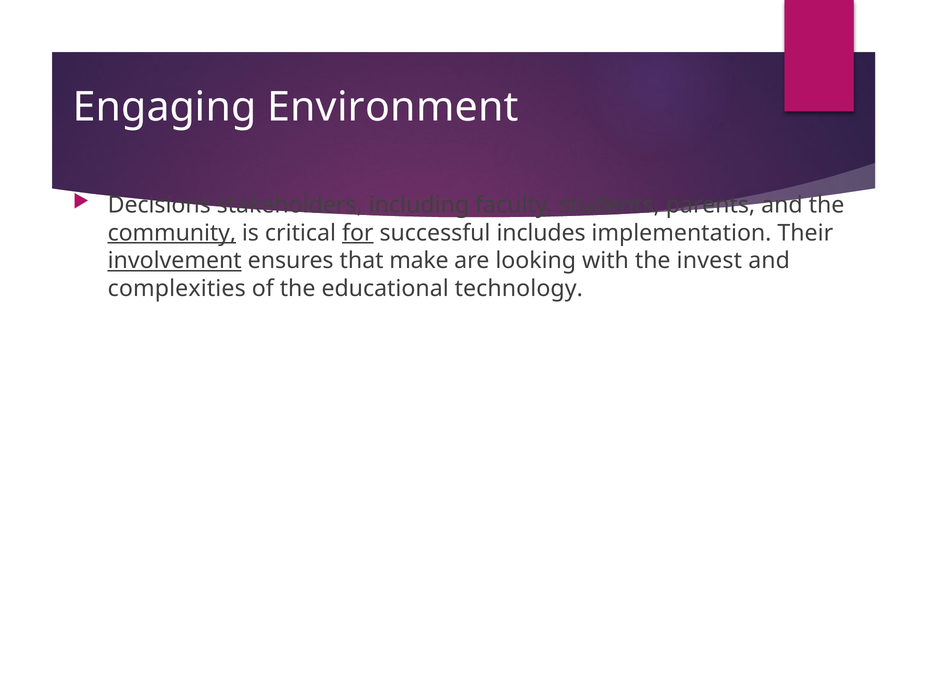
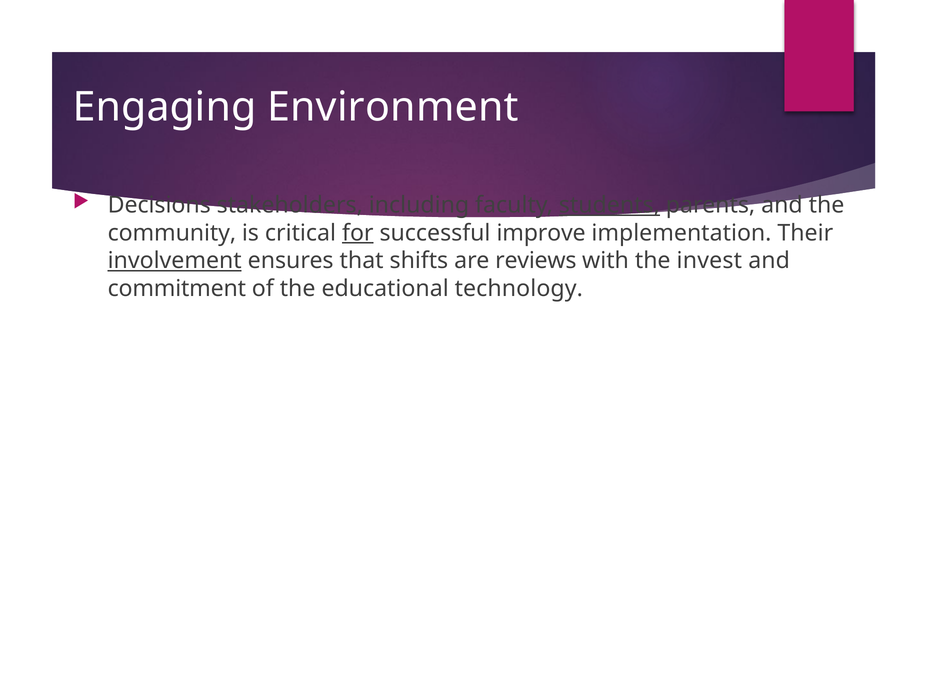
students underline: none -> present
community underline: present -> none
includes: includes -> improve
make: make -> shifts
looking: looking -> reviews
complexities: complexities -> commitment
